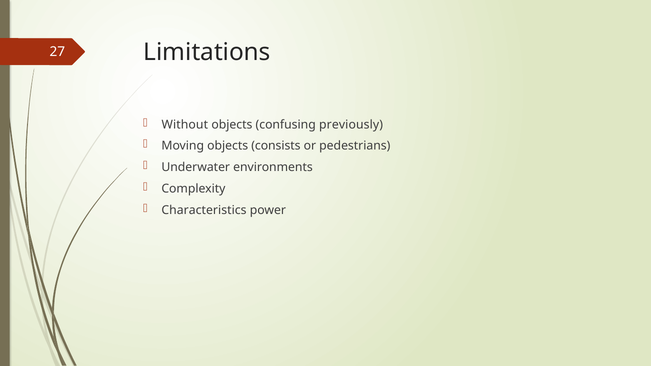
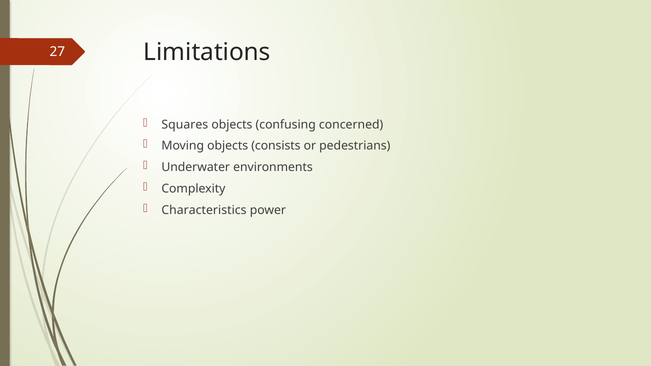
Without: Without -> Squares
previously: previously -> concerned
